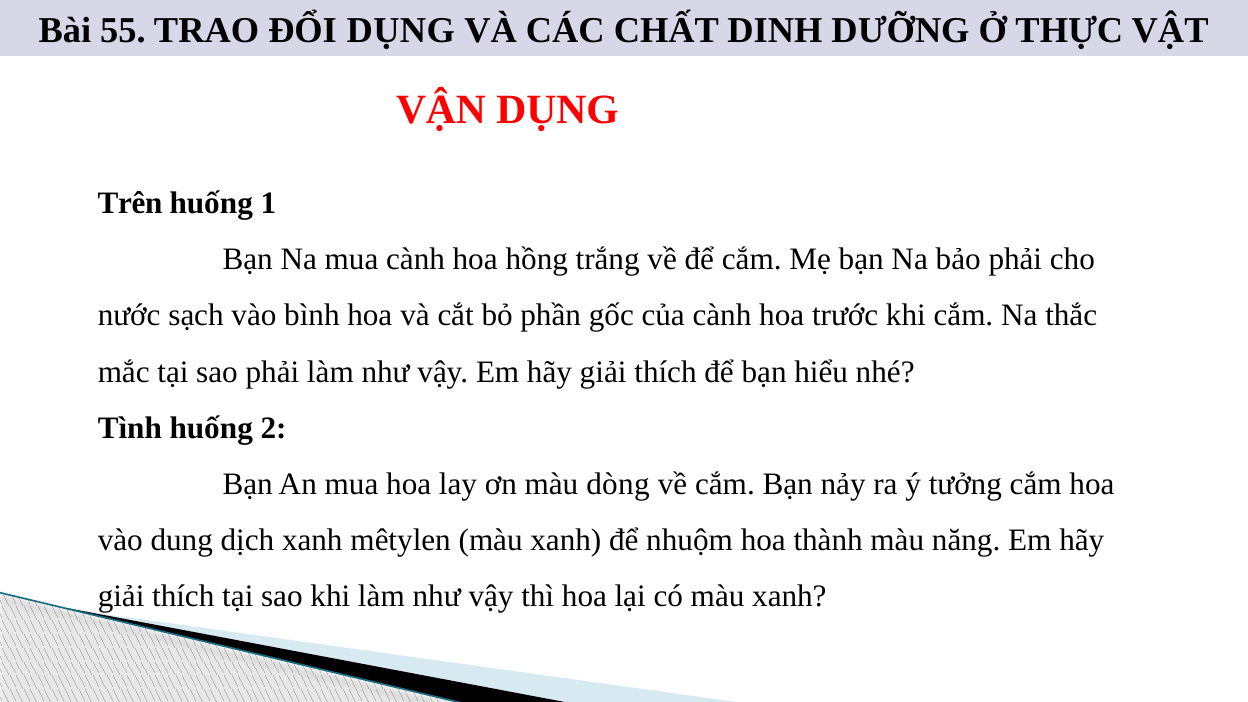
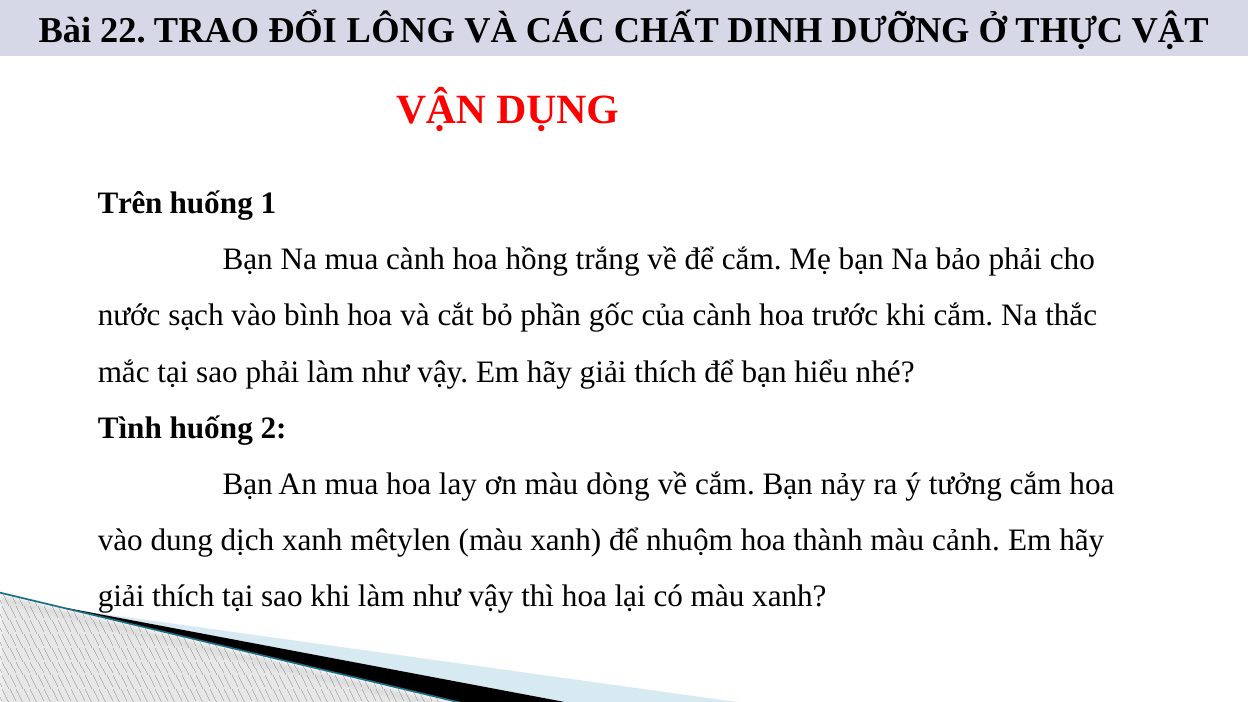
55: 55 -> 22
ĐỔI DỤNG: DỤNG -> LÔNG
năng: năng -> cảnh
